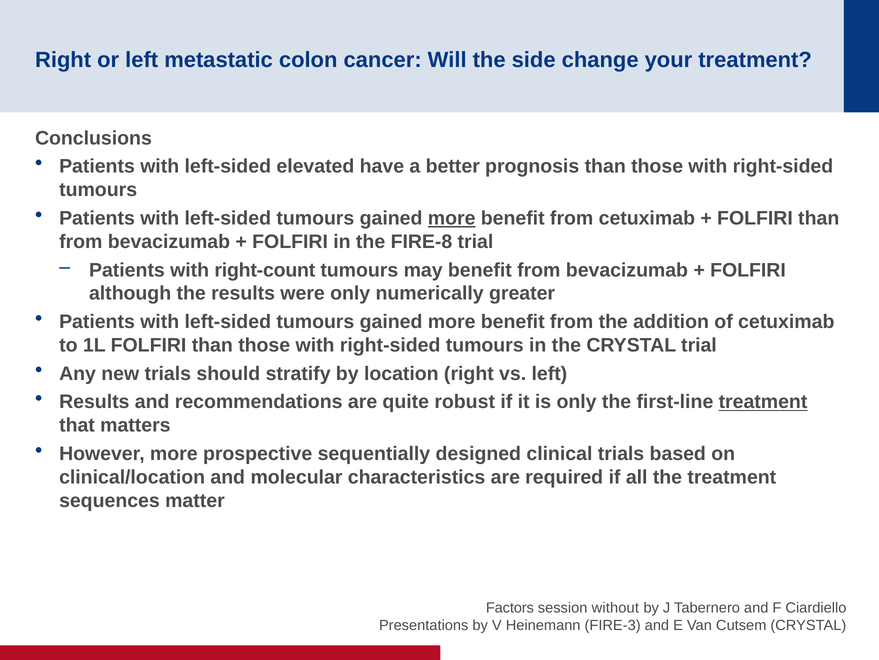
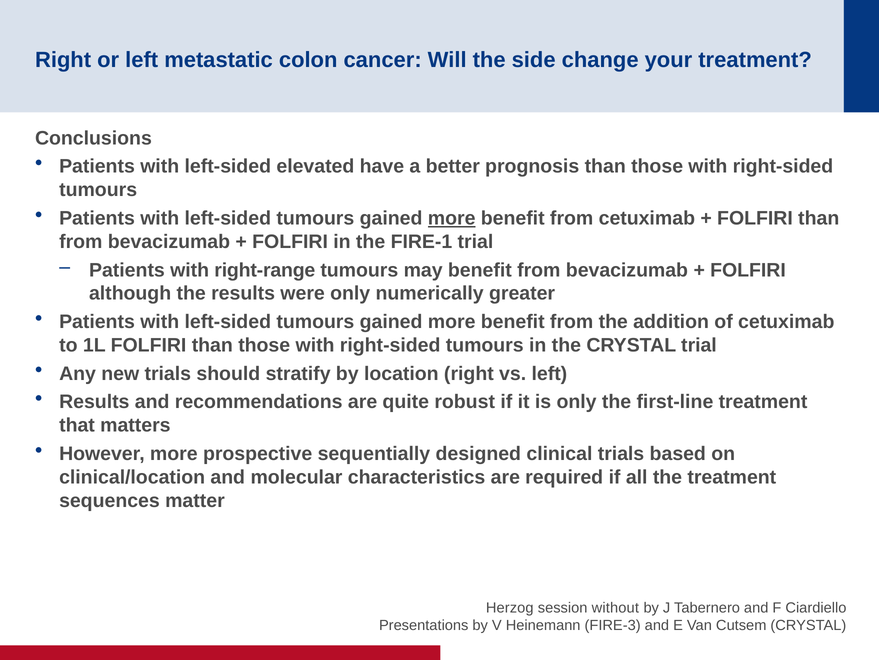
FIRE-8: FIRE-8 -> FIRE-1
right-count: right-count -> right-range
treatment at (763, 402) underline: present -> none
Factors: Factors -> Herzog
